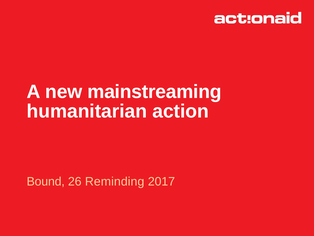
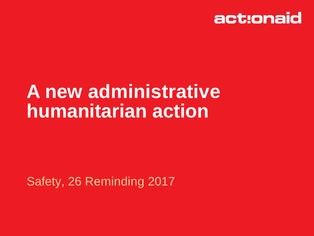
mainstreaming: mainstreaming -> administrative
Bound: Bound -> Safety
